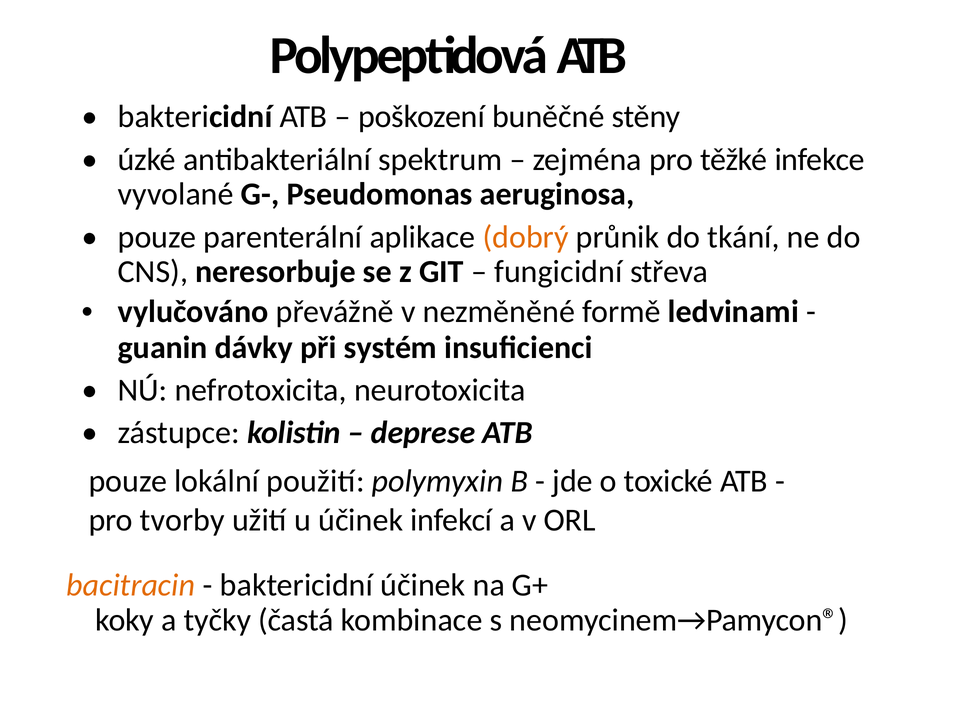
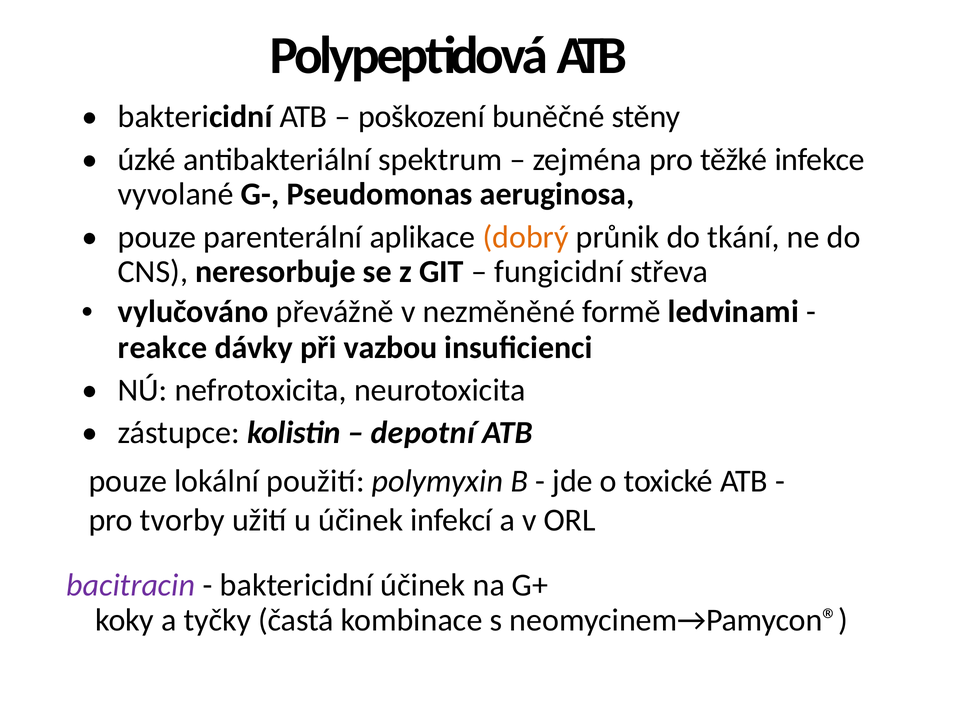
guanin: guanin -> reakce
systém: systém -> vazbou
deprese: deprese -> depotní
bacitracin colour: orange -> purple
